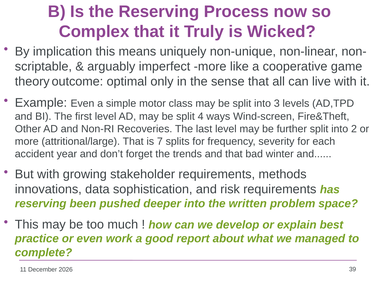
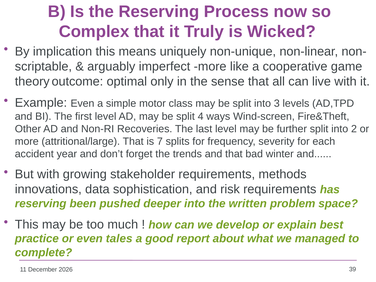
work: work -> tales
